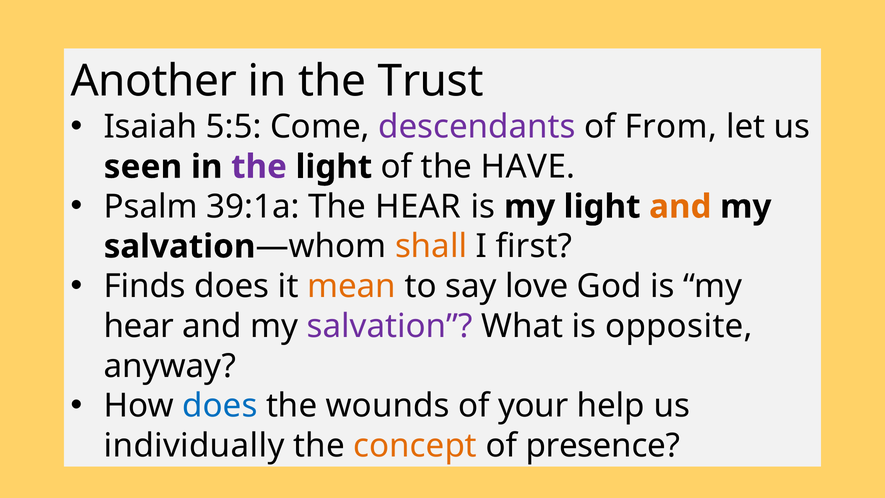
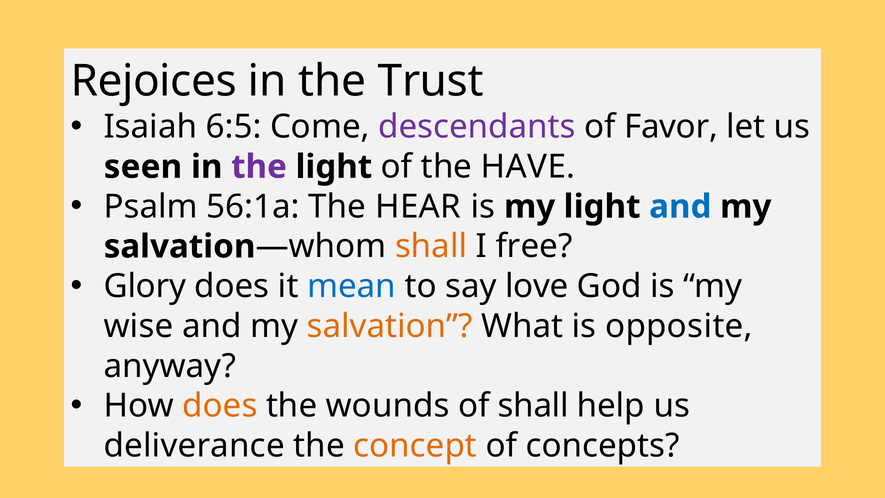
Another: Another -> Rejoices
5:5: 5:5 -> 6:5
From: From -> Favor
39:1a: 39:1a -> 56:1a
and at (680, 207) colour: orange -> blue
first: first -> free
Finds: Finds -> Glory
mean colour: orange -> blue
hear at (139, 326): hear -> wise
salvation at (390, 326) colour: purple -> orange
does at (220, 406) colour: blue -> orange
of your: your -> shall
individually: individually -> deliverance
presence: presence -> concepts
